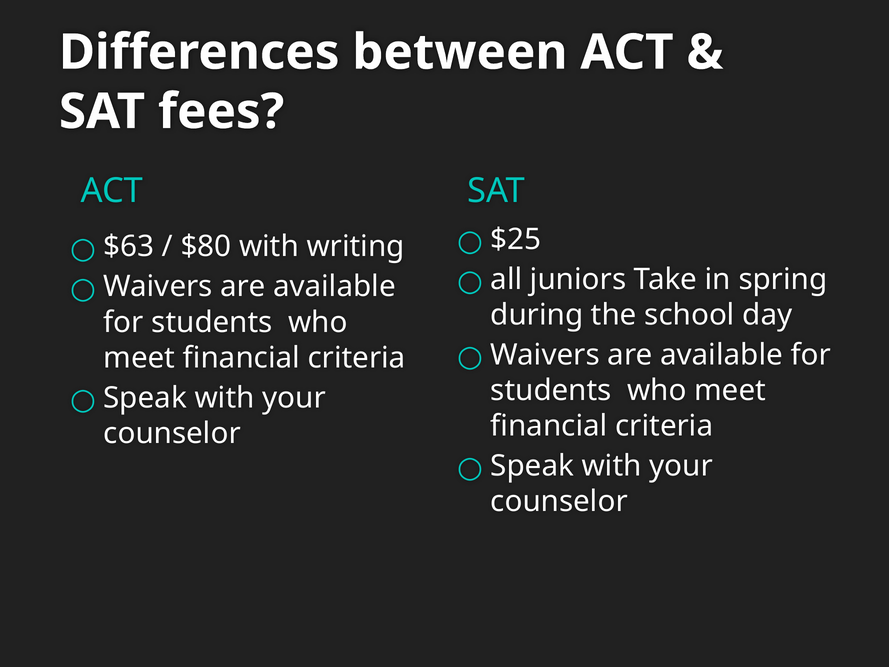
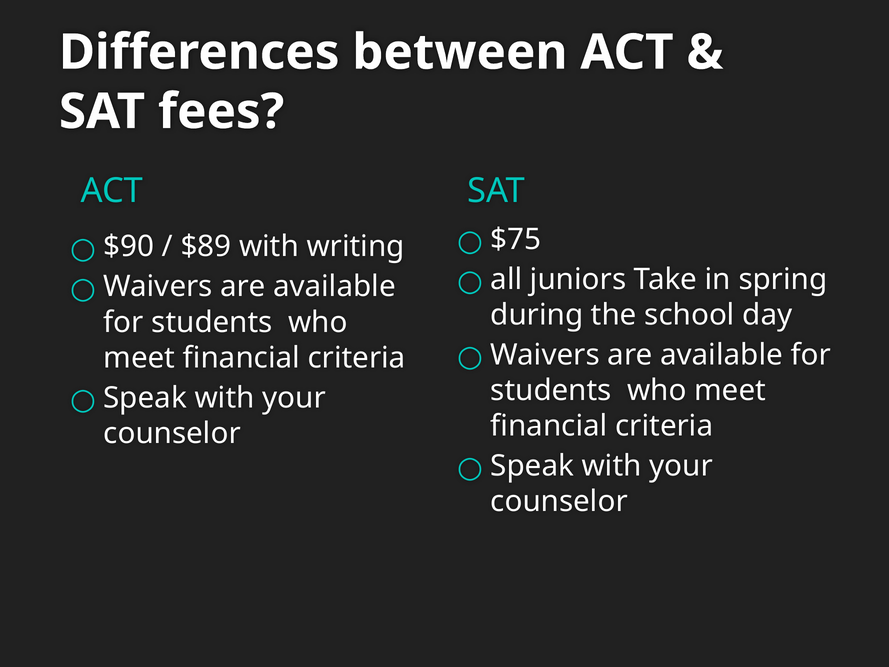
$25: $25 -> $75
$63: $63 -> $90
$80: $80 -> $89
